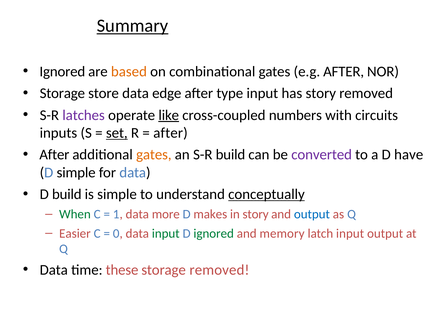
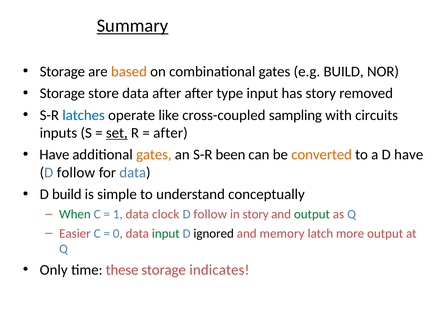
Ignored at (62, 72): Ignored -> Storage
e.g AFTER: AFTER -> BUILD
data edge: edge -> after
latches colour: purple -> blue
like underline: present -> none
numbers: numbers -> sampling
After at (54, 155): After -> Have
S-R build: build -> been
converted colour: purple -> orange
simple at (76, 172): simple -> follow
conceptually underline: present -> none
more: more -> clock
makes at (210, 214): makes -> follow
output at (312, 214) colour: blue -> green
ignored at (214, 233) colour: green -> black
latch input: input -> more
Data at (54, 270): Data -> Only
storage removed: removed -> indicates
